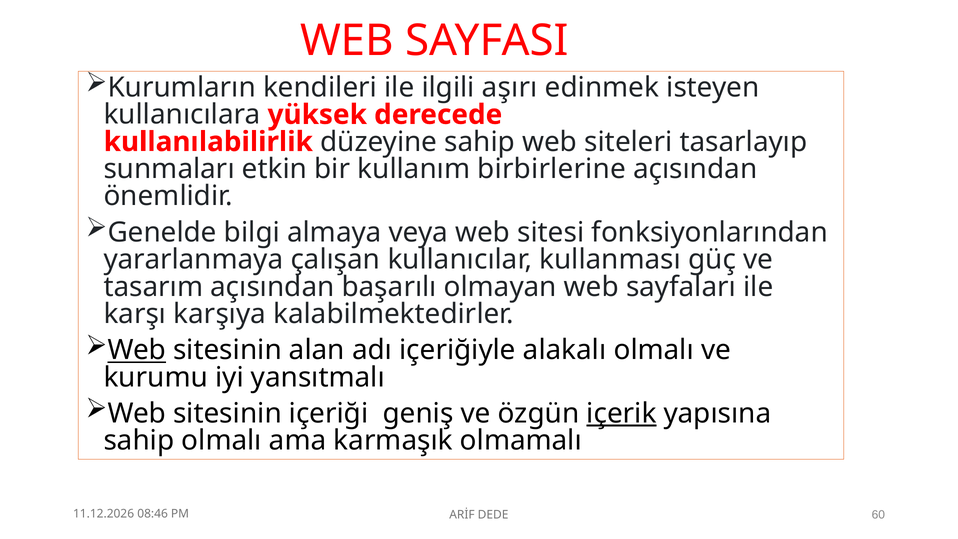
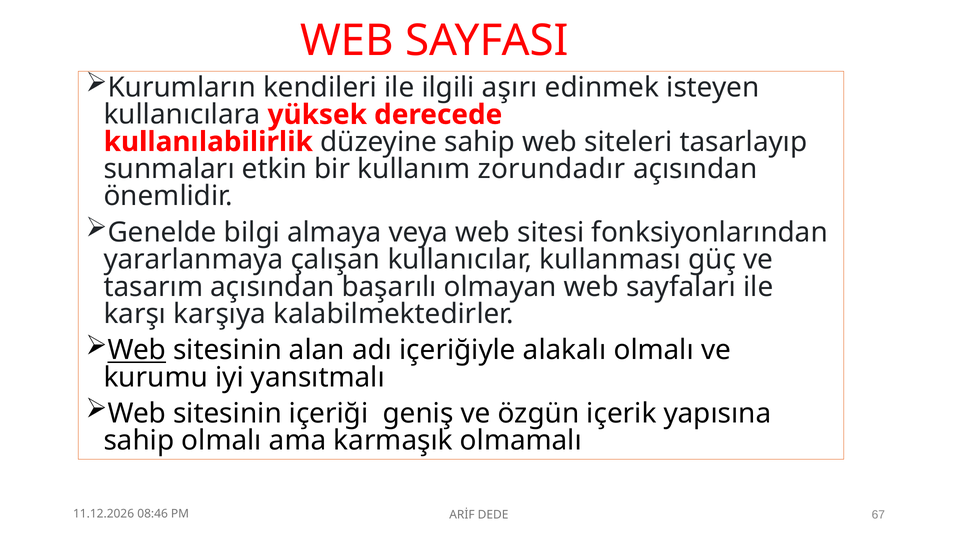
birbirlerine: birbirlerine -> zorundadır
içerik underline: present -> none
60: 60 -> 67
